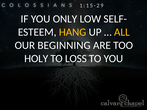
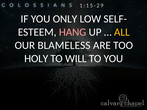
HANG colour: yellow -> pink
BEGINNING: BEGINNING -> BLAMELESS
LOSS: LOSS -> WILL
